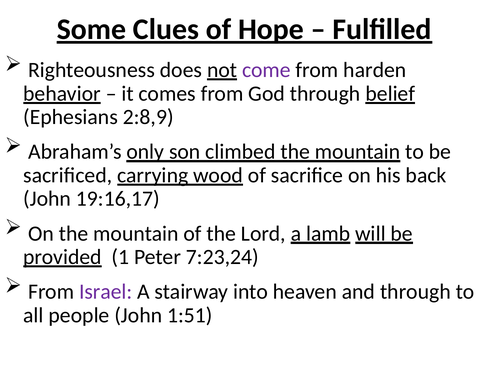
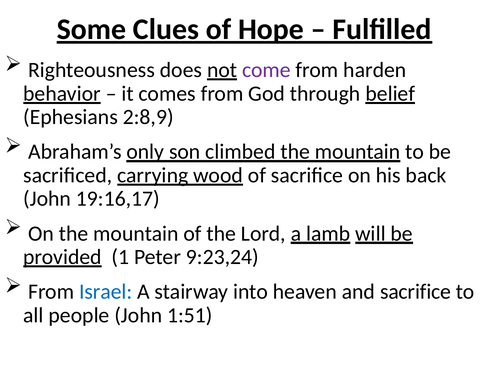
7:23,24: 7:23,24 -> 9:23,24
Israel colour: purple -> blue
and through: through -> sacrifice
